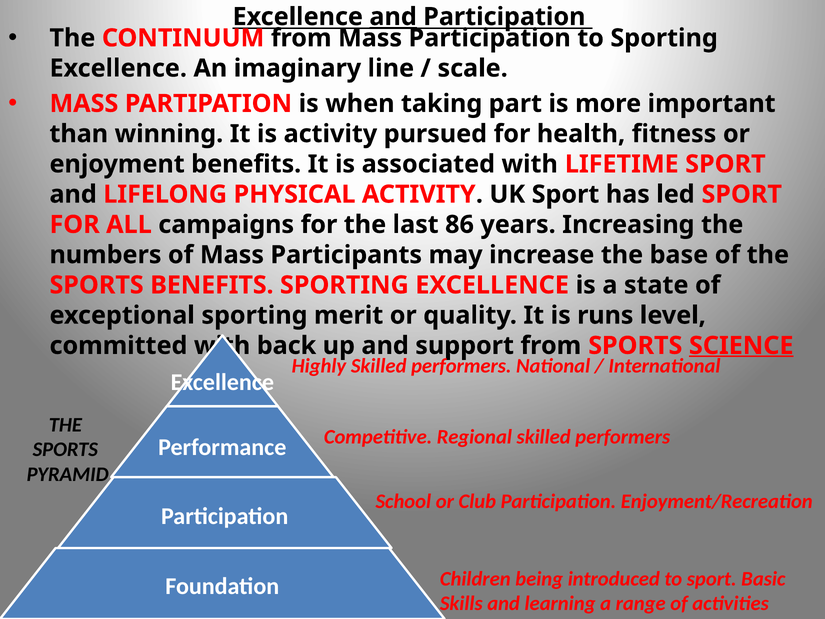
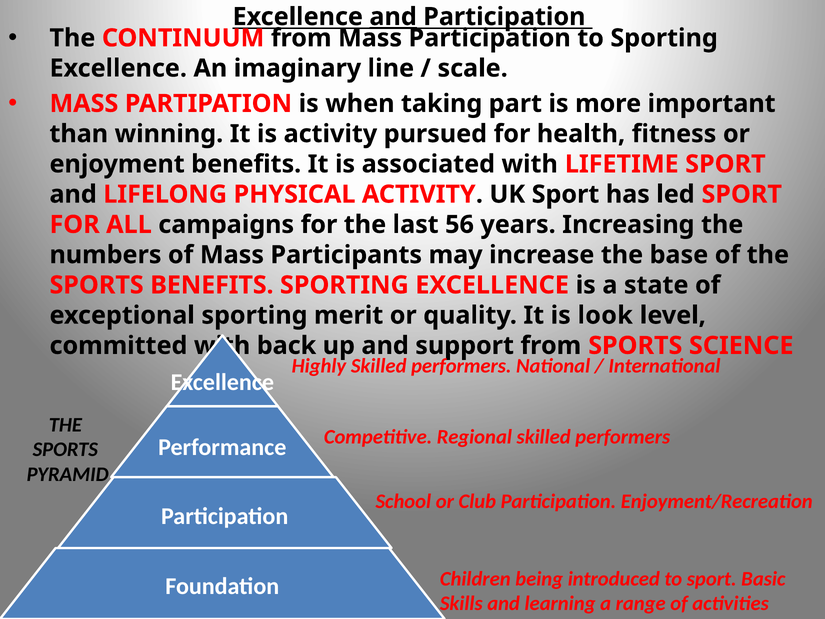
86: 86 -> 56
runs: runs -> look
SCIENCE underline: present -> none
